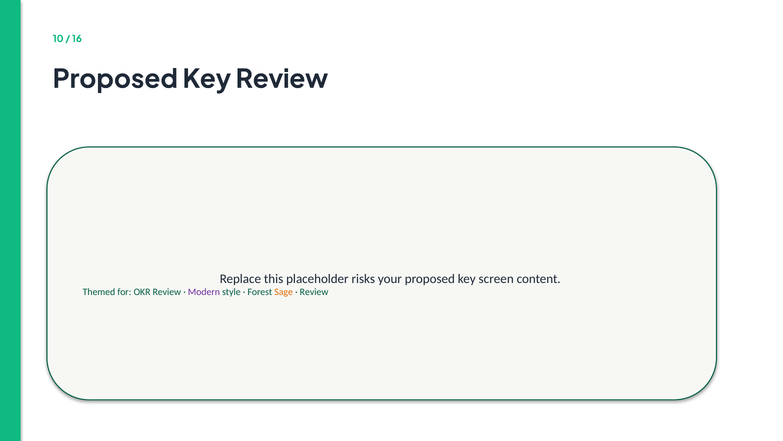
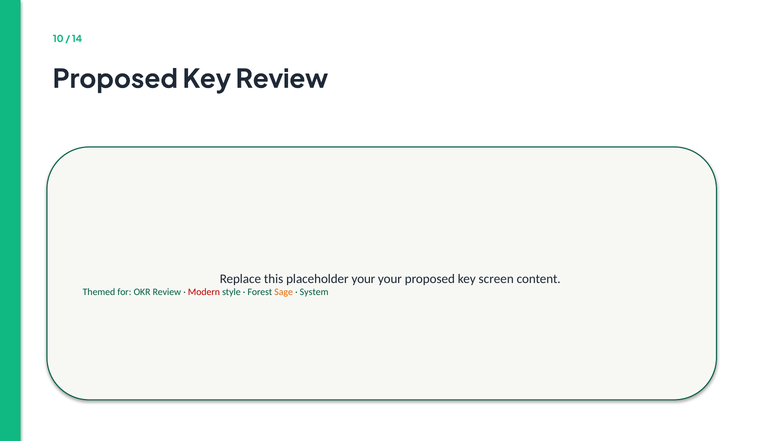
16: 16 -> 14
placeholder risks: risks -> your
Modern colour: purple -> red
Review at (314, 292): Review -> System
